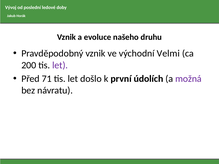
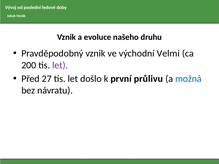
71: 71 -> 27
údolích: údolích -> průlivu
možná colour: purple -> blue
